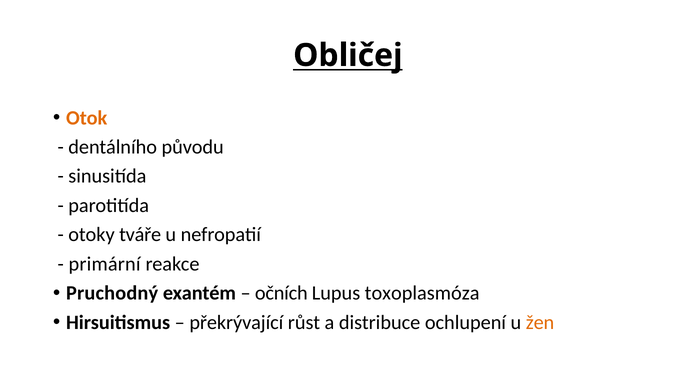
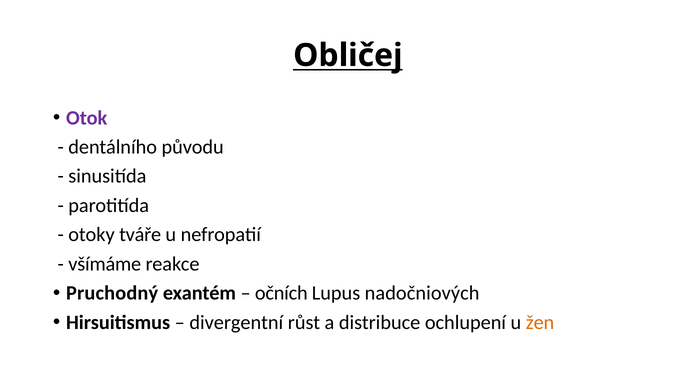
Otok colour: orange -> purple
primární: primární -> všímáme
toxoplasmóza: toxoplasmóza -> nadočniových
překrývající: překrývající -> divergentní
